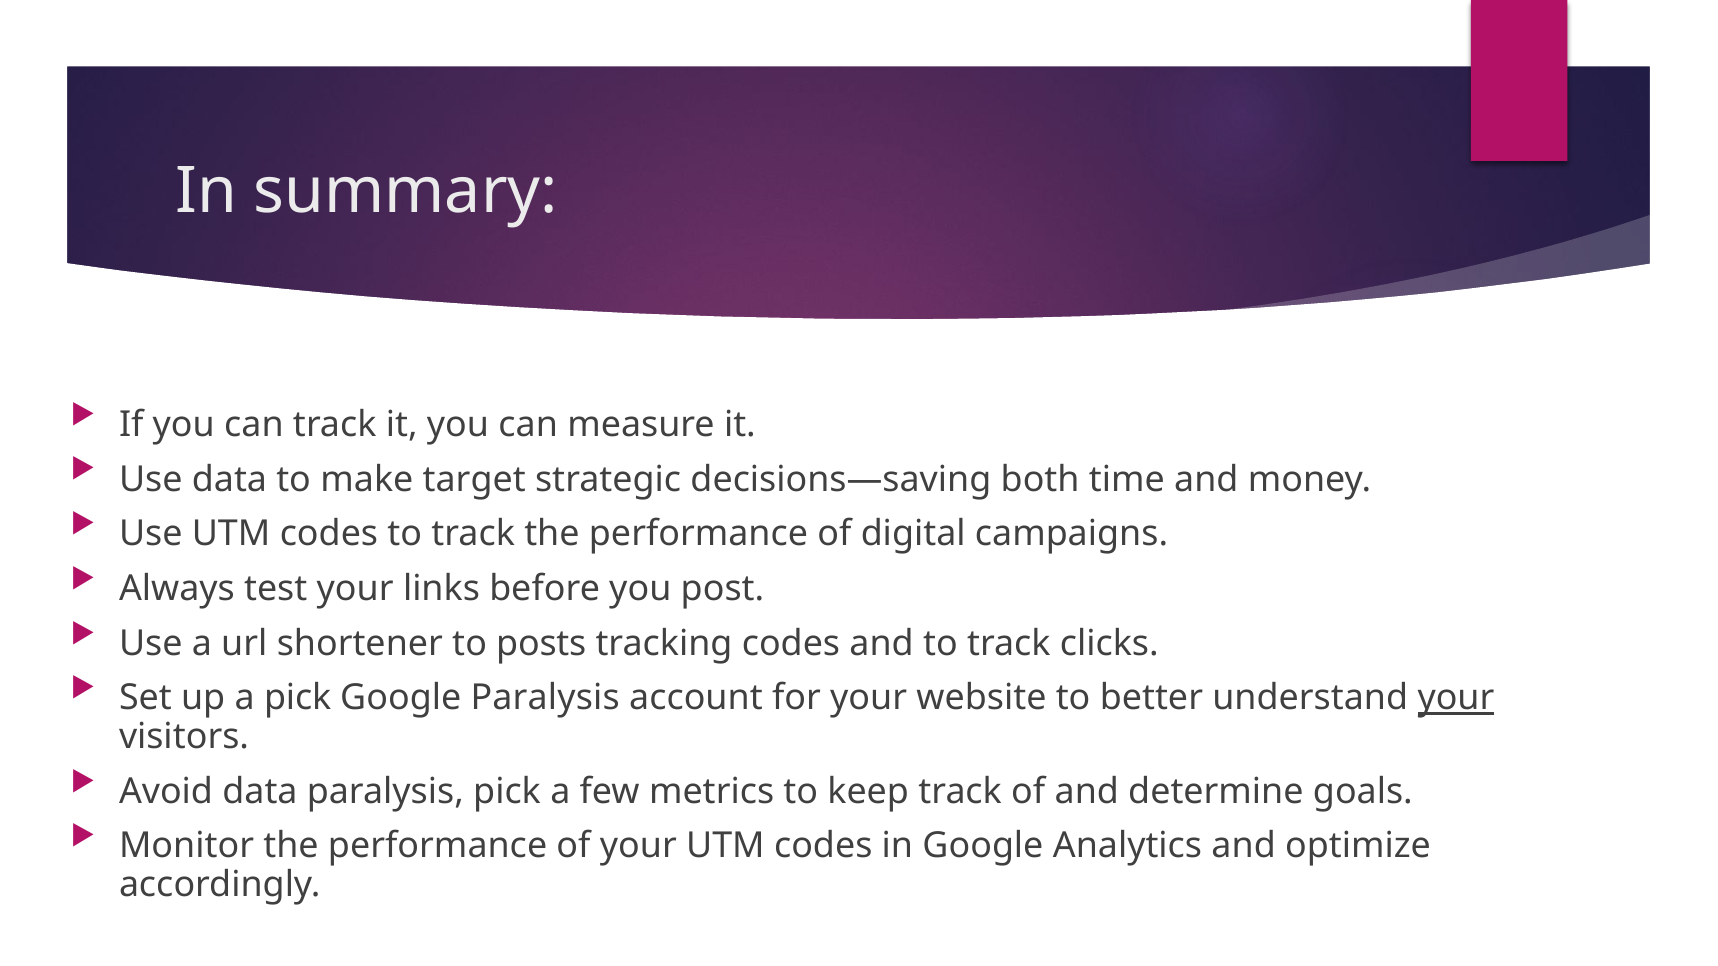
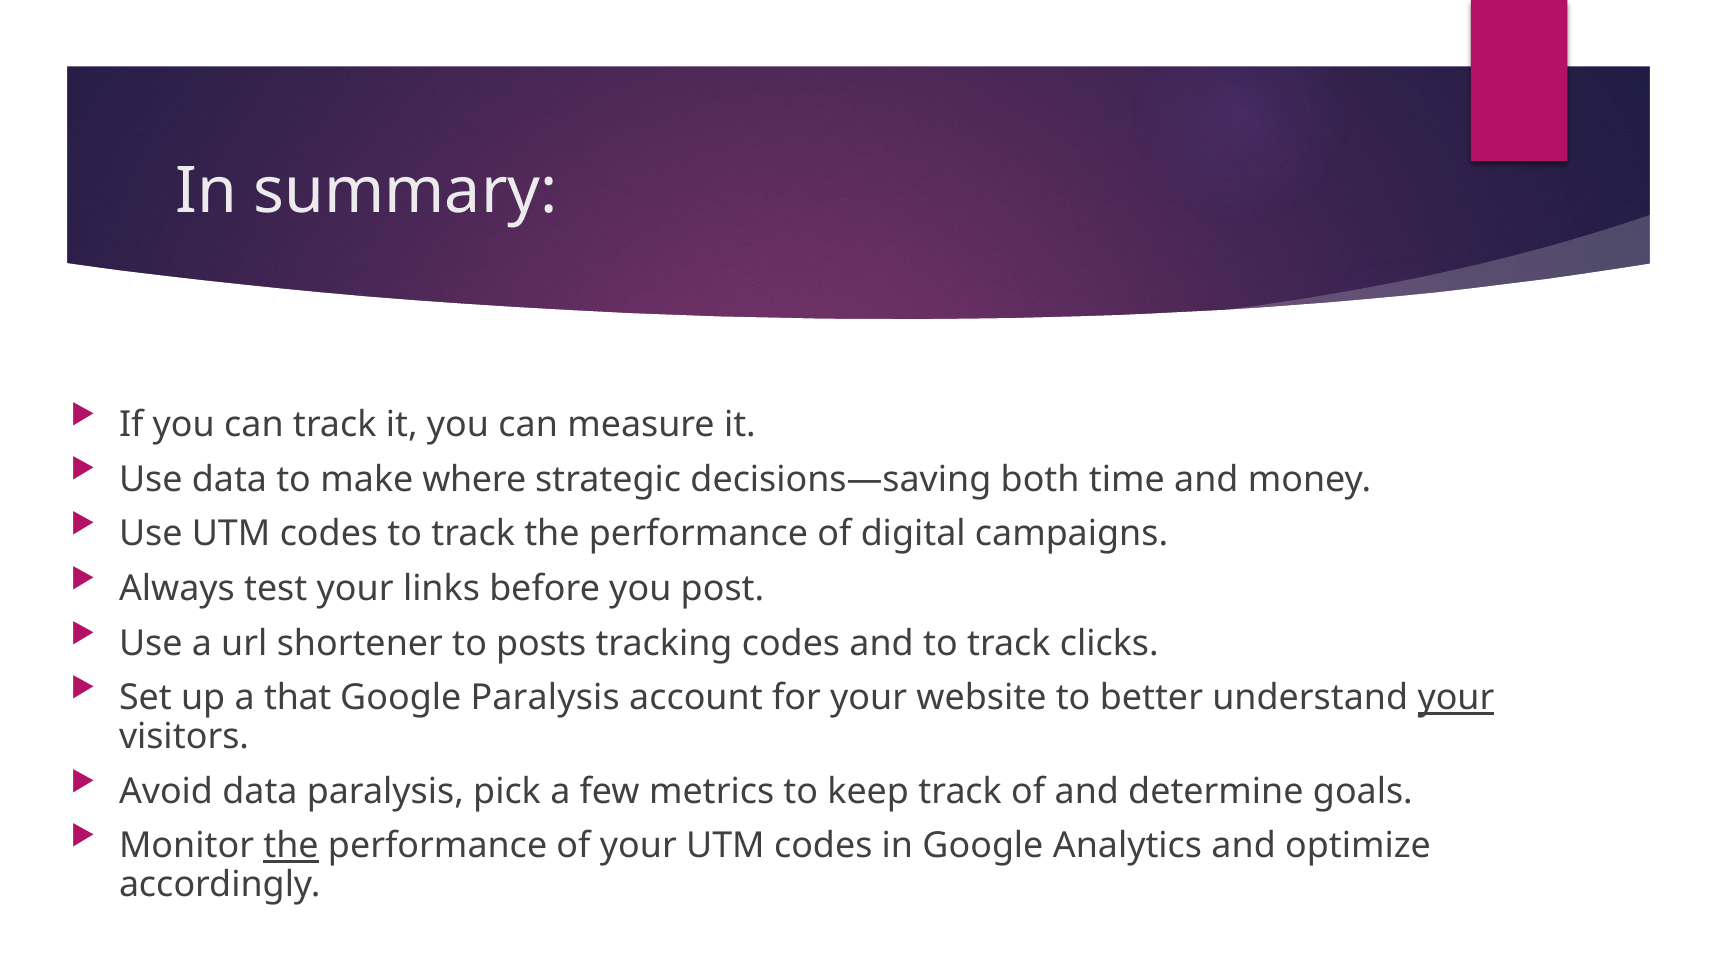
target: target -> where
a pick: pick -> that
the at (291, 846) underline: none -> present
